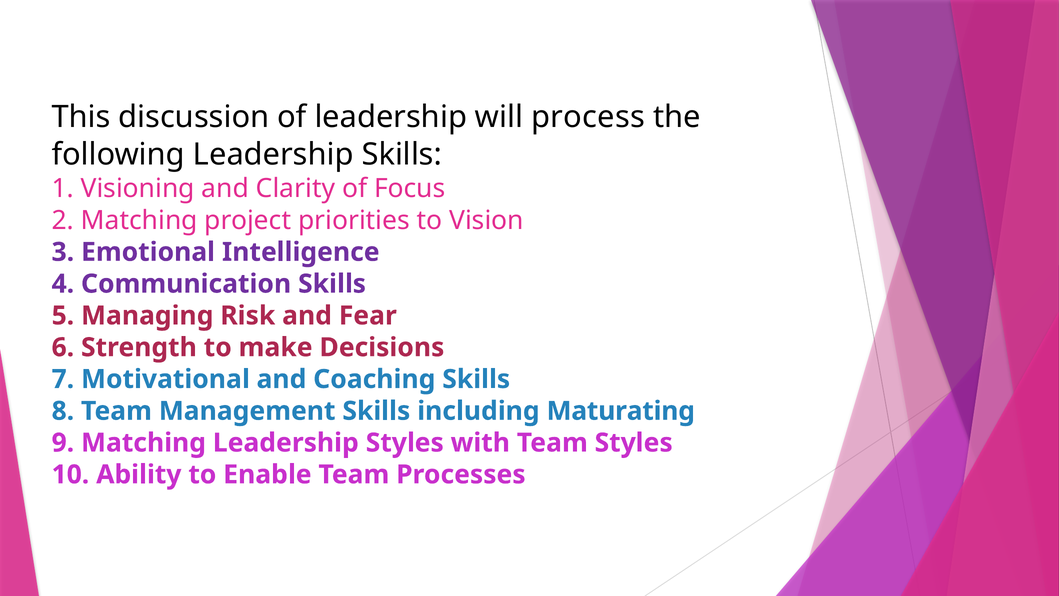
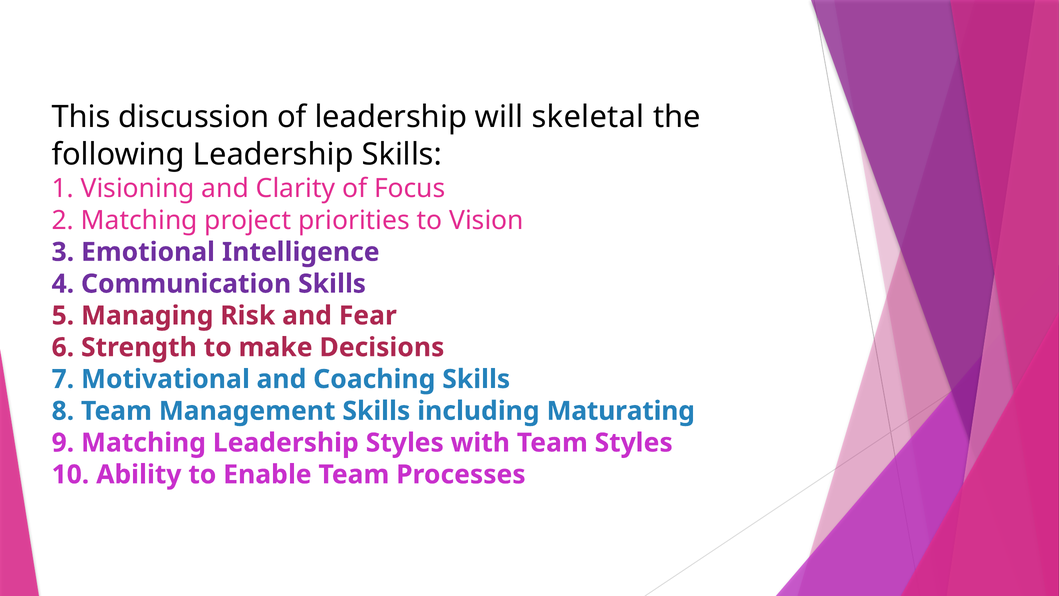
process: process -> skeletal
